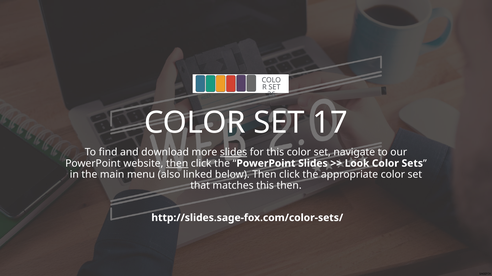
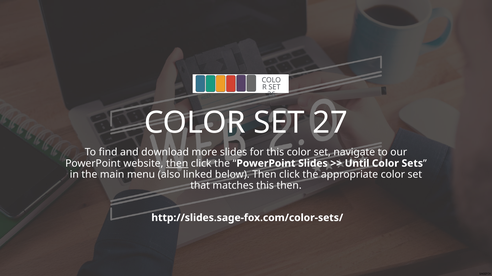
17: 17 -> 27
slides at (234, 153) underline: present -> none
Look: Look -> Until
